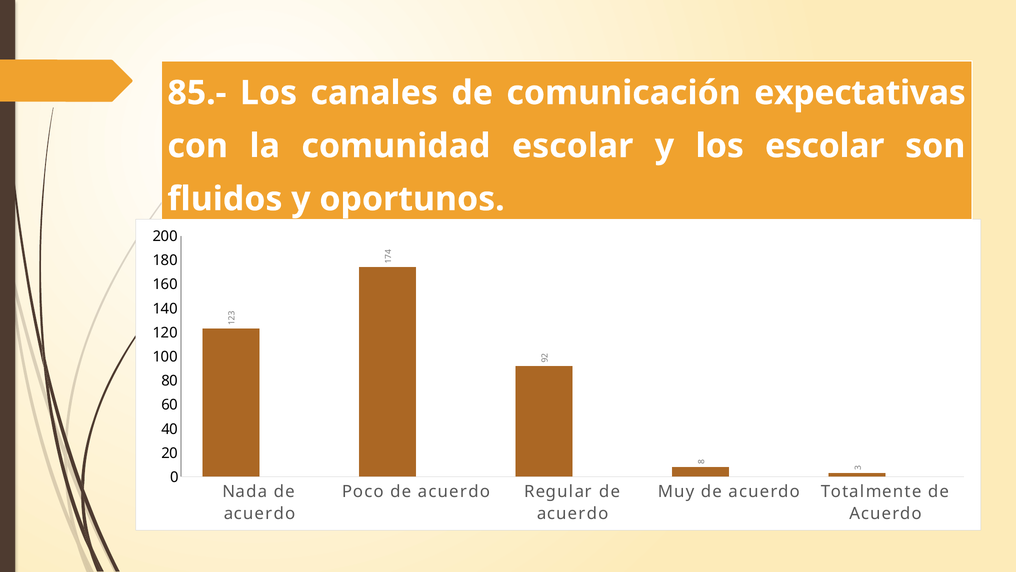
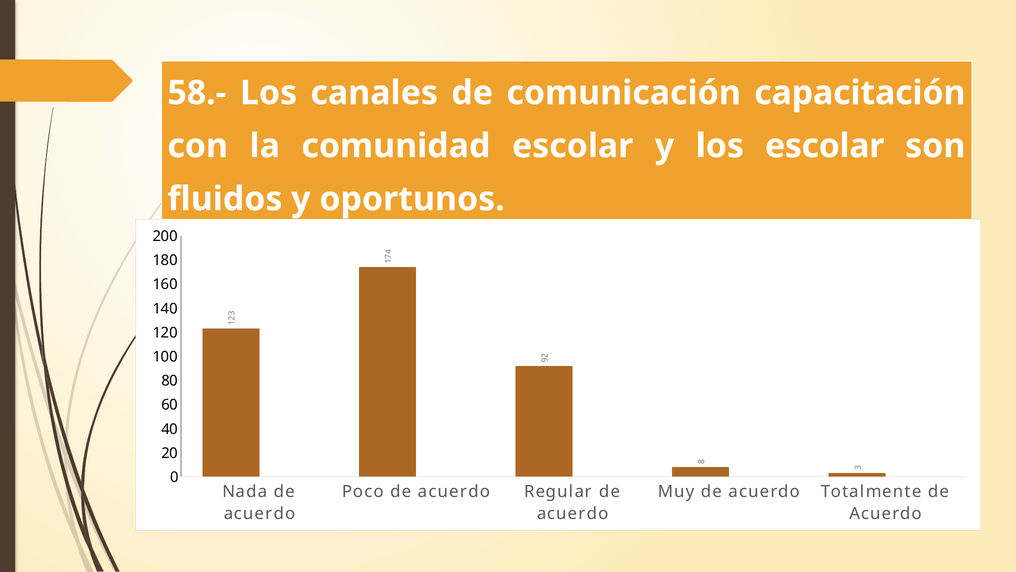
85.-: 85.- -> 58.-
expectativas: expectativas -> capacitación
